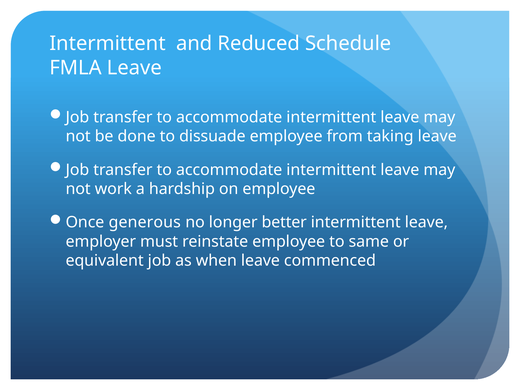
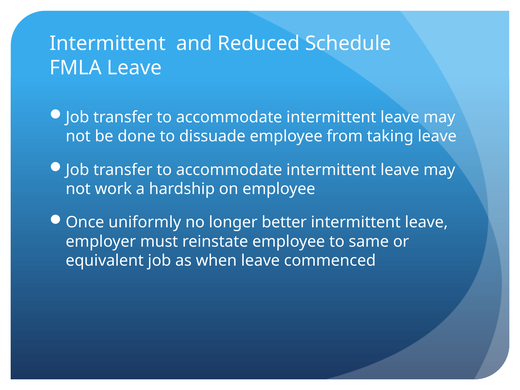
generous: generous -> uniformly
